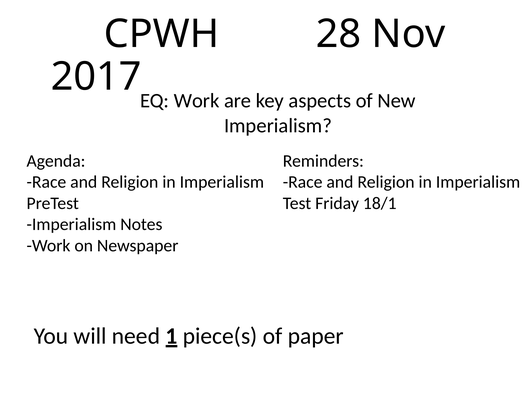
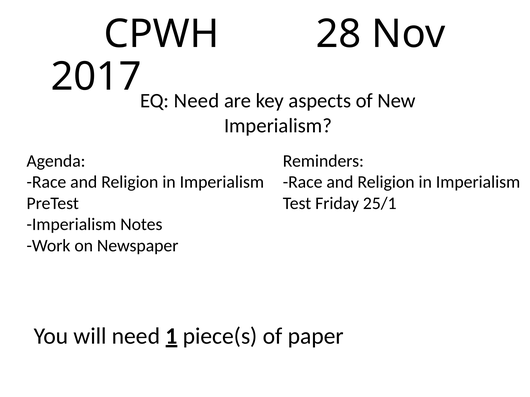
EQ Work: Work -> Need
18/1: 18/1 -> 25/1
